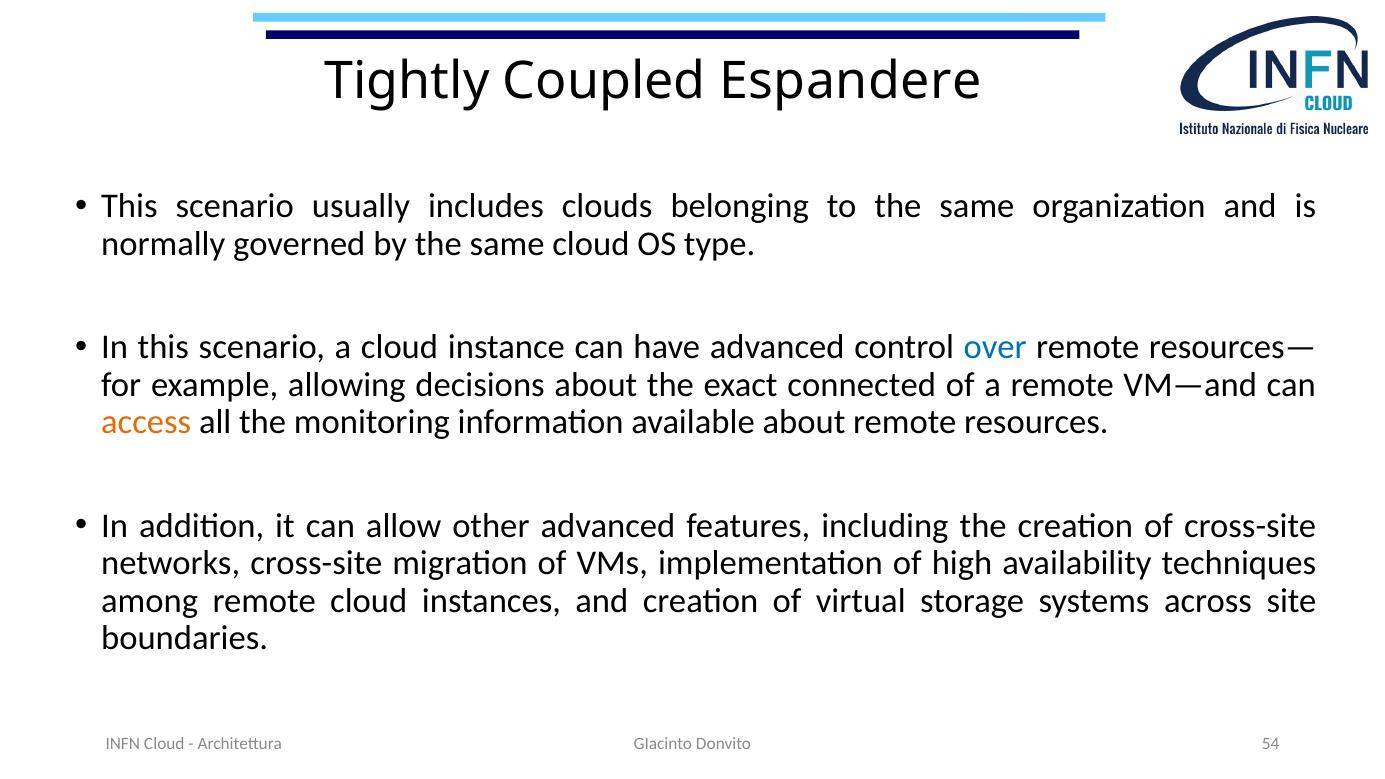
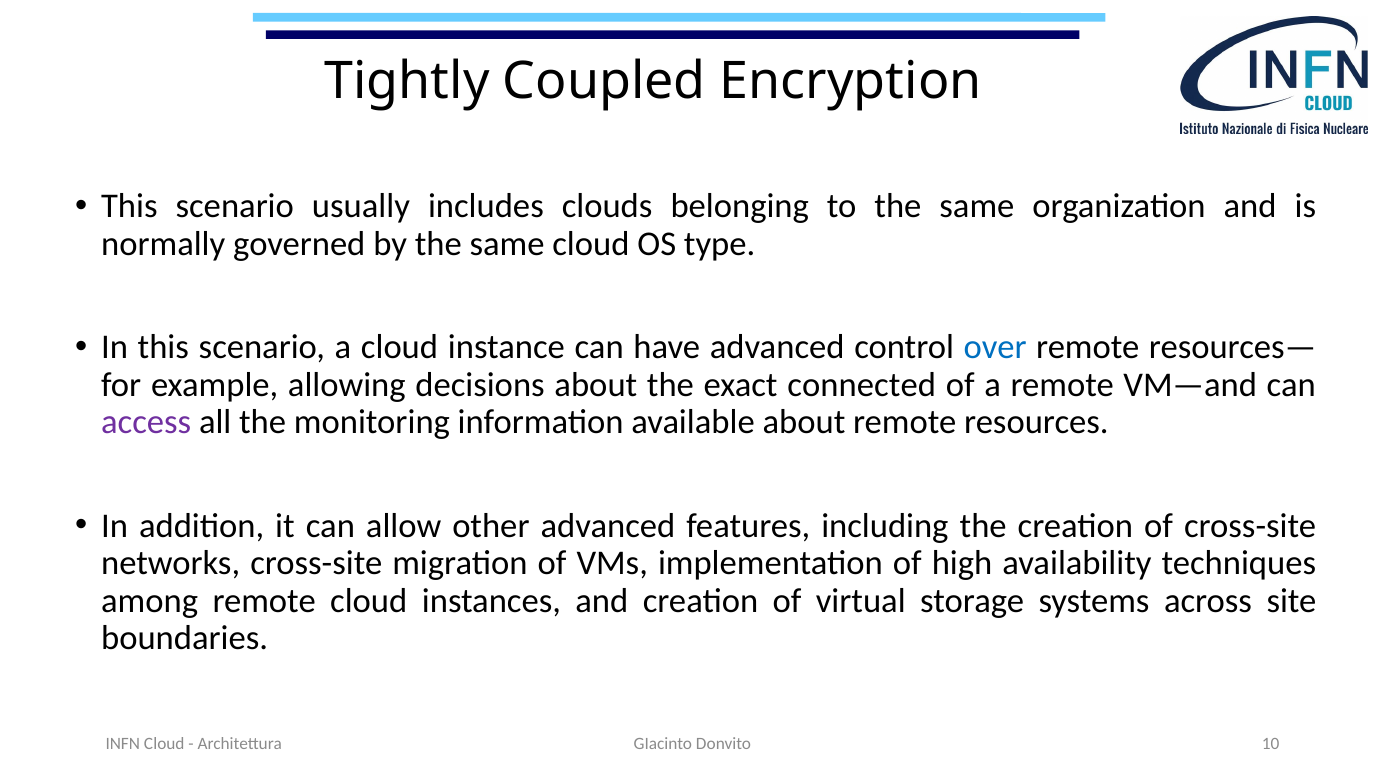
Espandere: Espandere -> Encryption
access colour: orange -> purple
54: 54 -> 10
